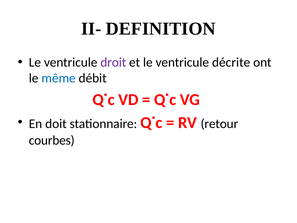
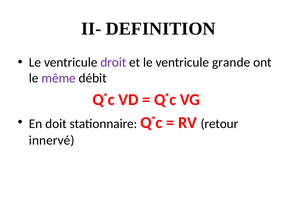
décrite: décrite -> grande
même colour: blue -> purple
courbes: courbes -> innervé
